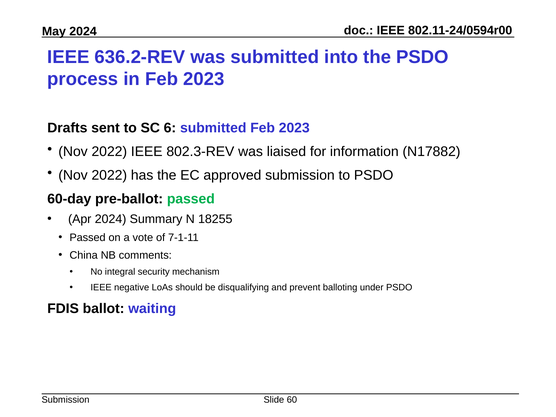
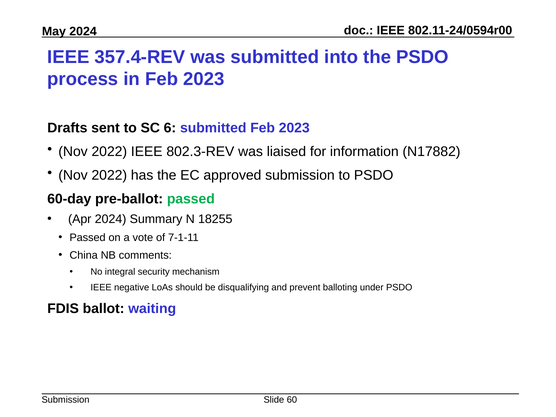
636.2-REV: 636.2-REV -> 357.4-REV
